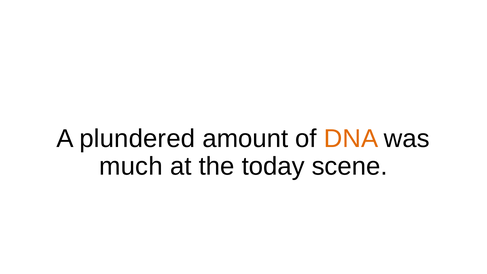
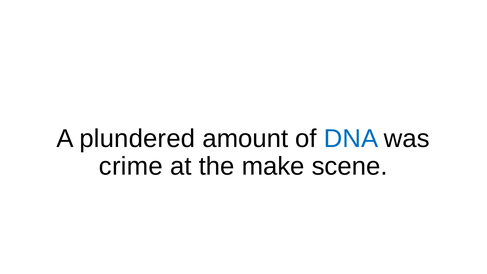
DNA colour: orange -> blue
much: much -> crime
today: today -> make
